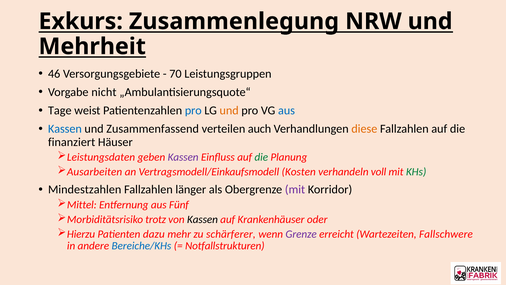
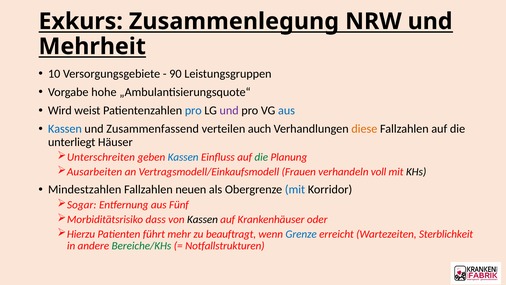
46: 46 -> 10
70: 70 -> 90
nicht: nicht -> hohe
Tage: Tage -> Wird
und at (229, 110) colour: orange -> purple
finanziert: finanziert -> unterliegt
Leistungsdaten: Leistungsdaten -> Unterschreiten
Kassen at (183, 157) colour: purple -> blue
Kosten: Kosten -> Frauen
KHs colour: green -> black
länger: länger -> neuen
mit at (295, 189) colour: purple -> blue
Mittel: Mittel -> Sogar
trotz: trotz -> dass
dazu: dazu -> führt
schärferer: schärferer -> beauftragt
Grenze colour: purple -> blue
Fallschwere: Fallschwere -> Sterblichkeit
Bereiche/KHs colour: blue -> green
